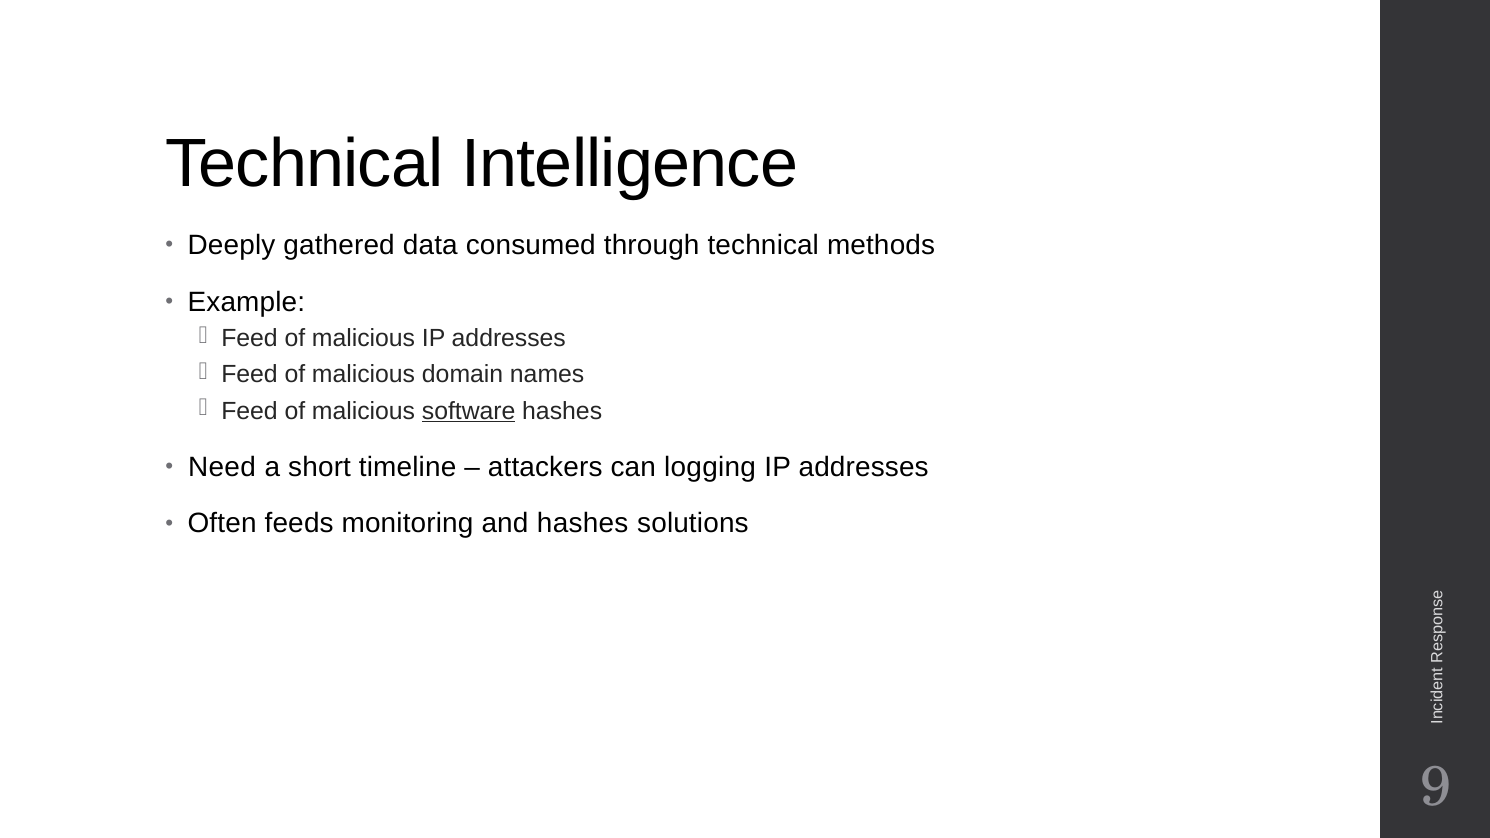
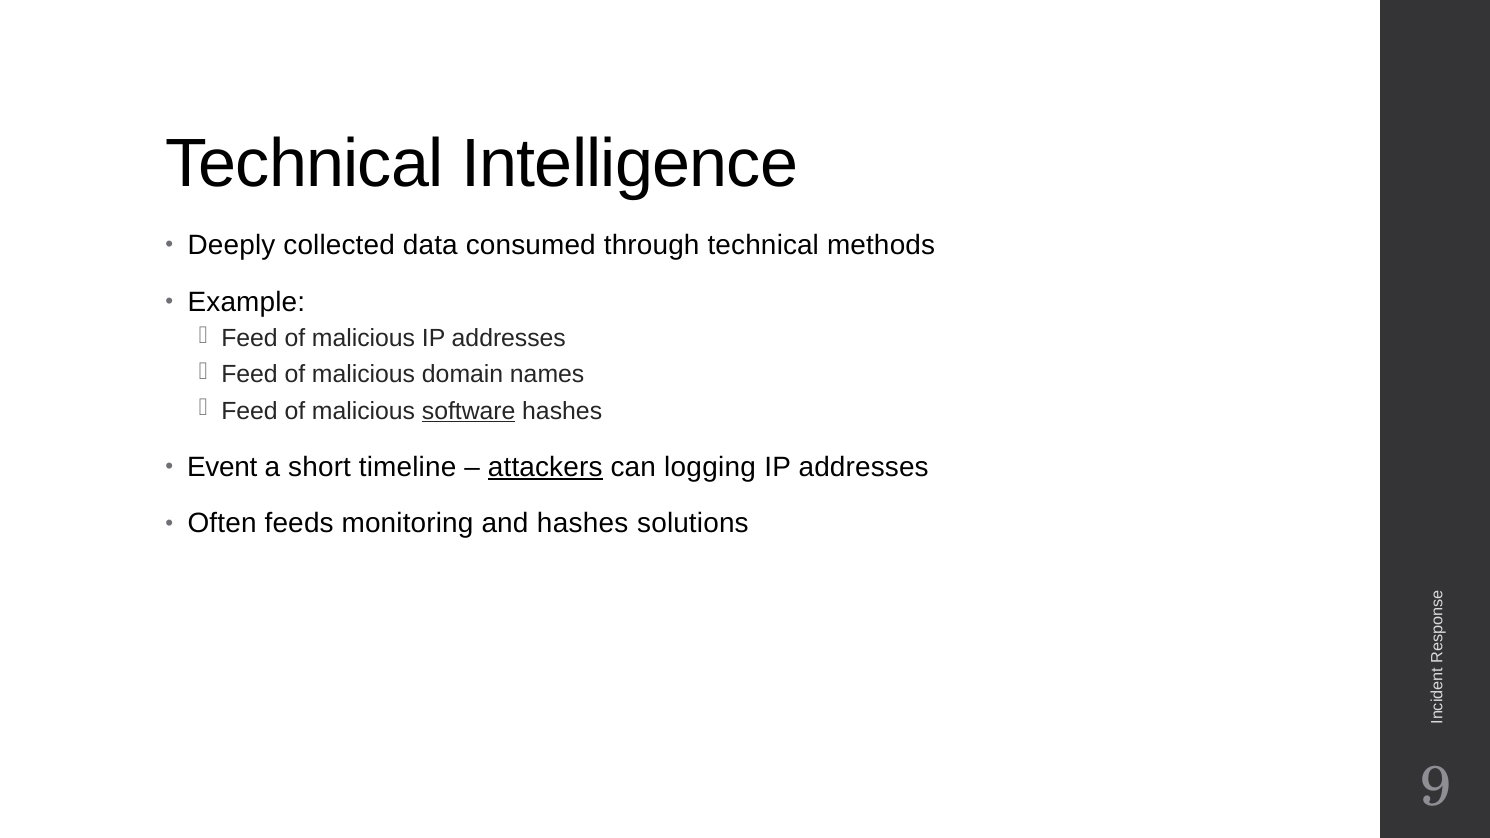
gathered: gathered -> collected
Need: Need -> Event
attackers underline: none -> present
